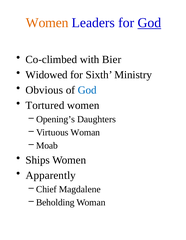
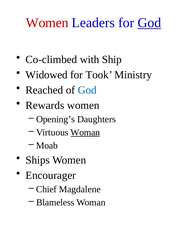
Women at (47, 23) colour: orange -> red
Bier: Bier -> Ship
Sixth: Sixth -> Took
Obvious: Obvious -> Reached
Tortured: Tortured -> Rewards
Woman at (85, 133) underline: none -> present
Apparently: Apparently -> Encourager
Beholding: Beholding -> Blameless
